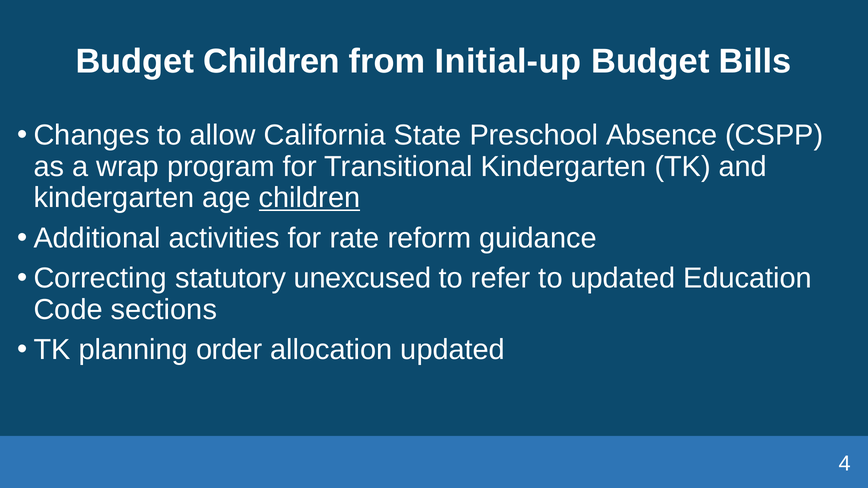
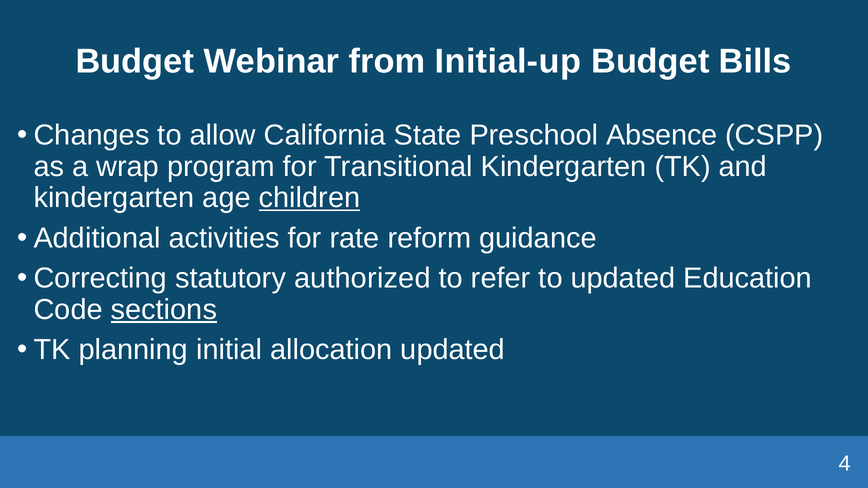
Budget Children: Children -> Webinar
unexcused: unexcused -> authorized
sections underline: none -> present
order: order -> initial
